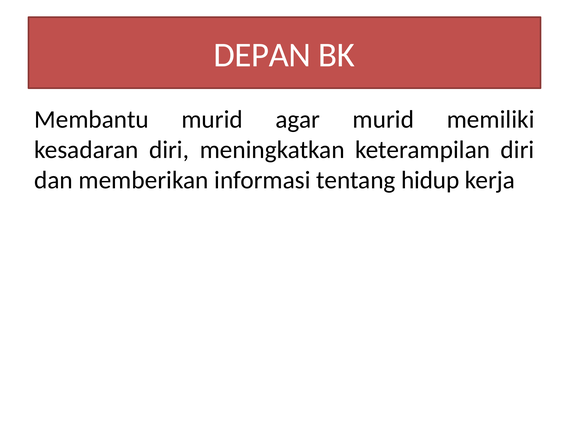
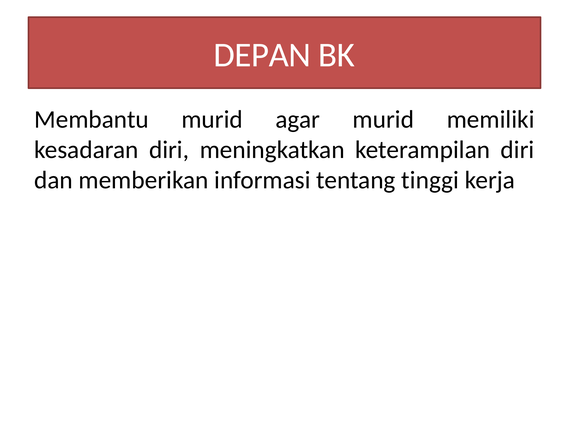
hidup: hidup -> tinggi
